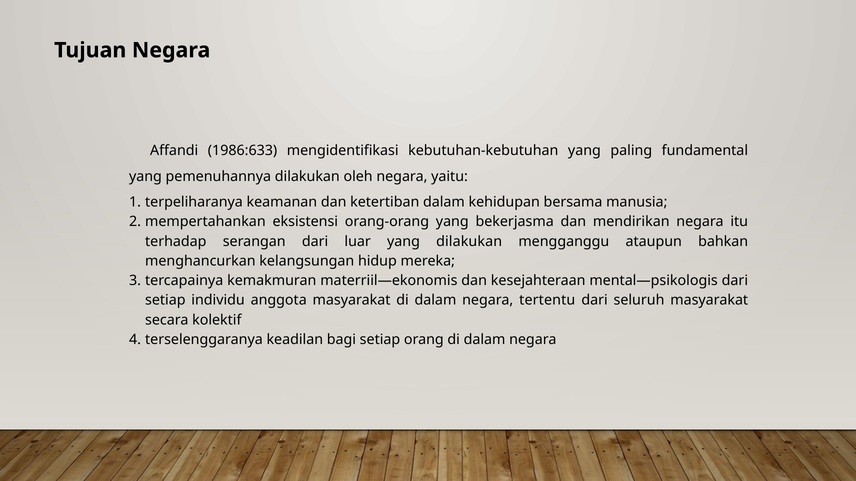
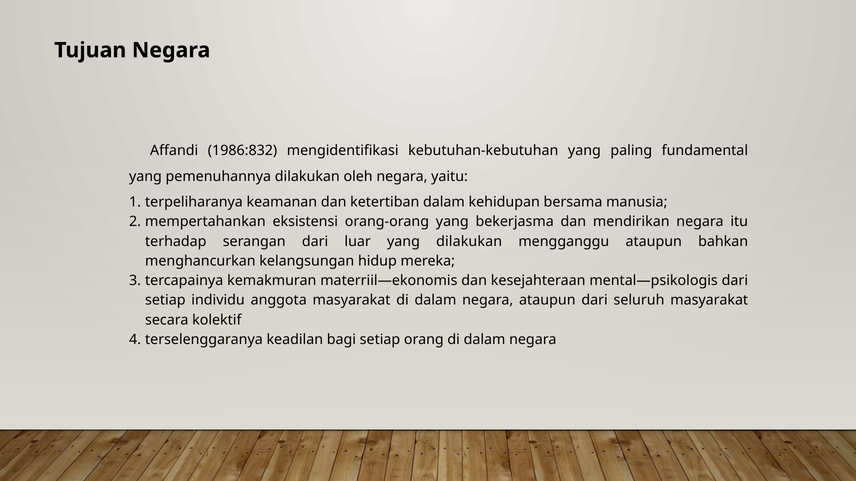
1986:633: 1986:633 -> 1986:832
negara tertentu: tertentu -> ataupun
